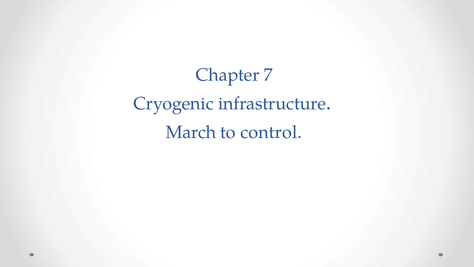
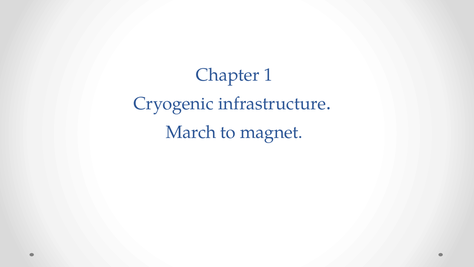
7: 7 -> 1
control: control -> magnet
